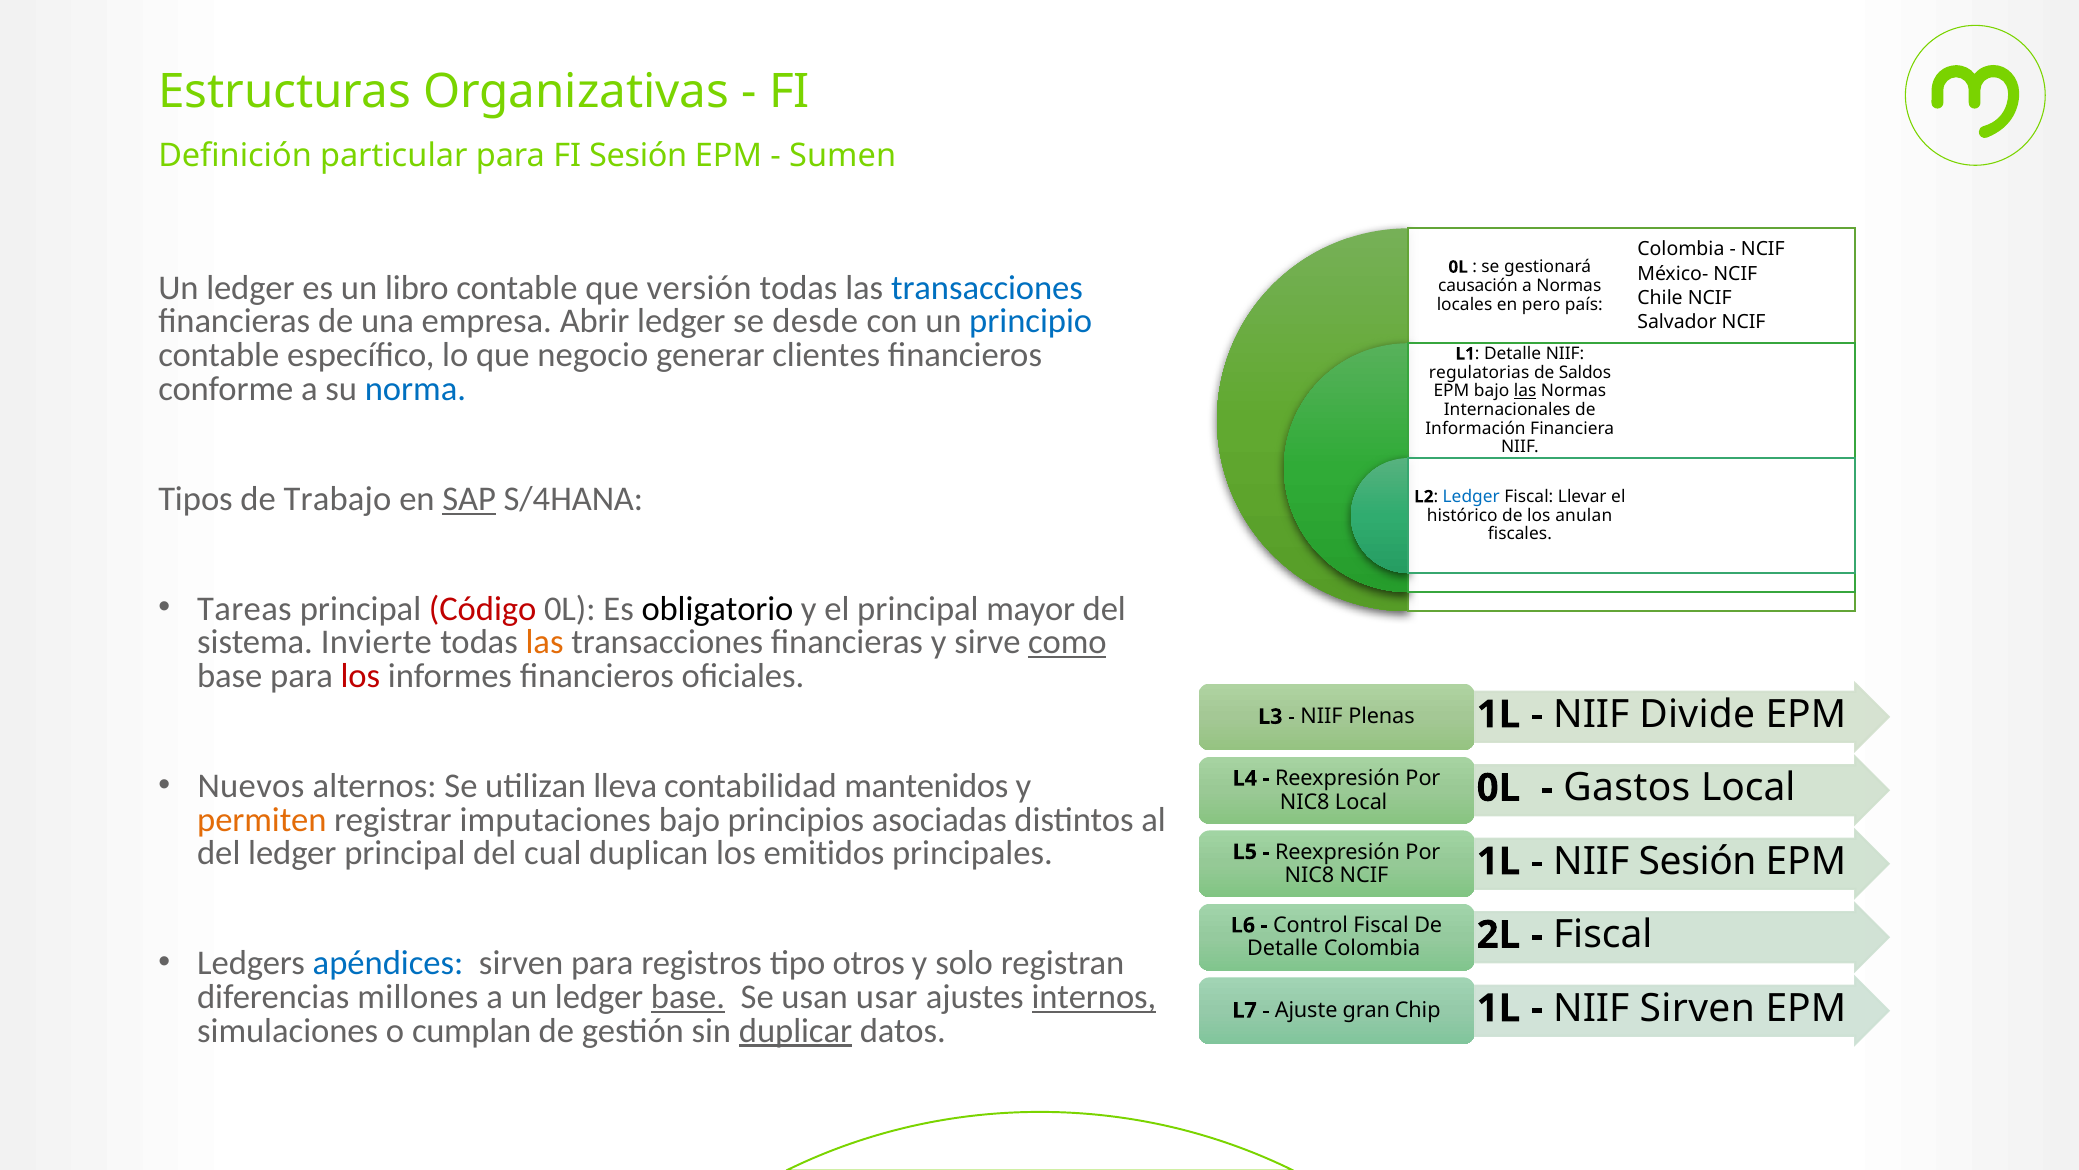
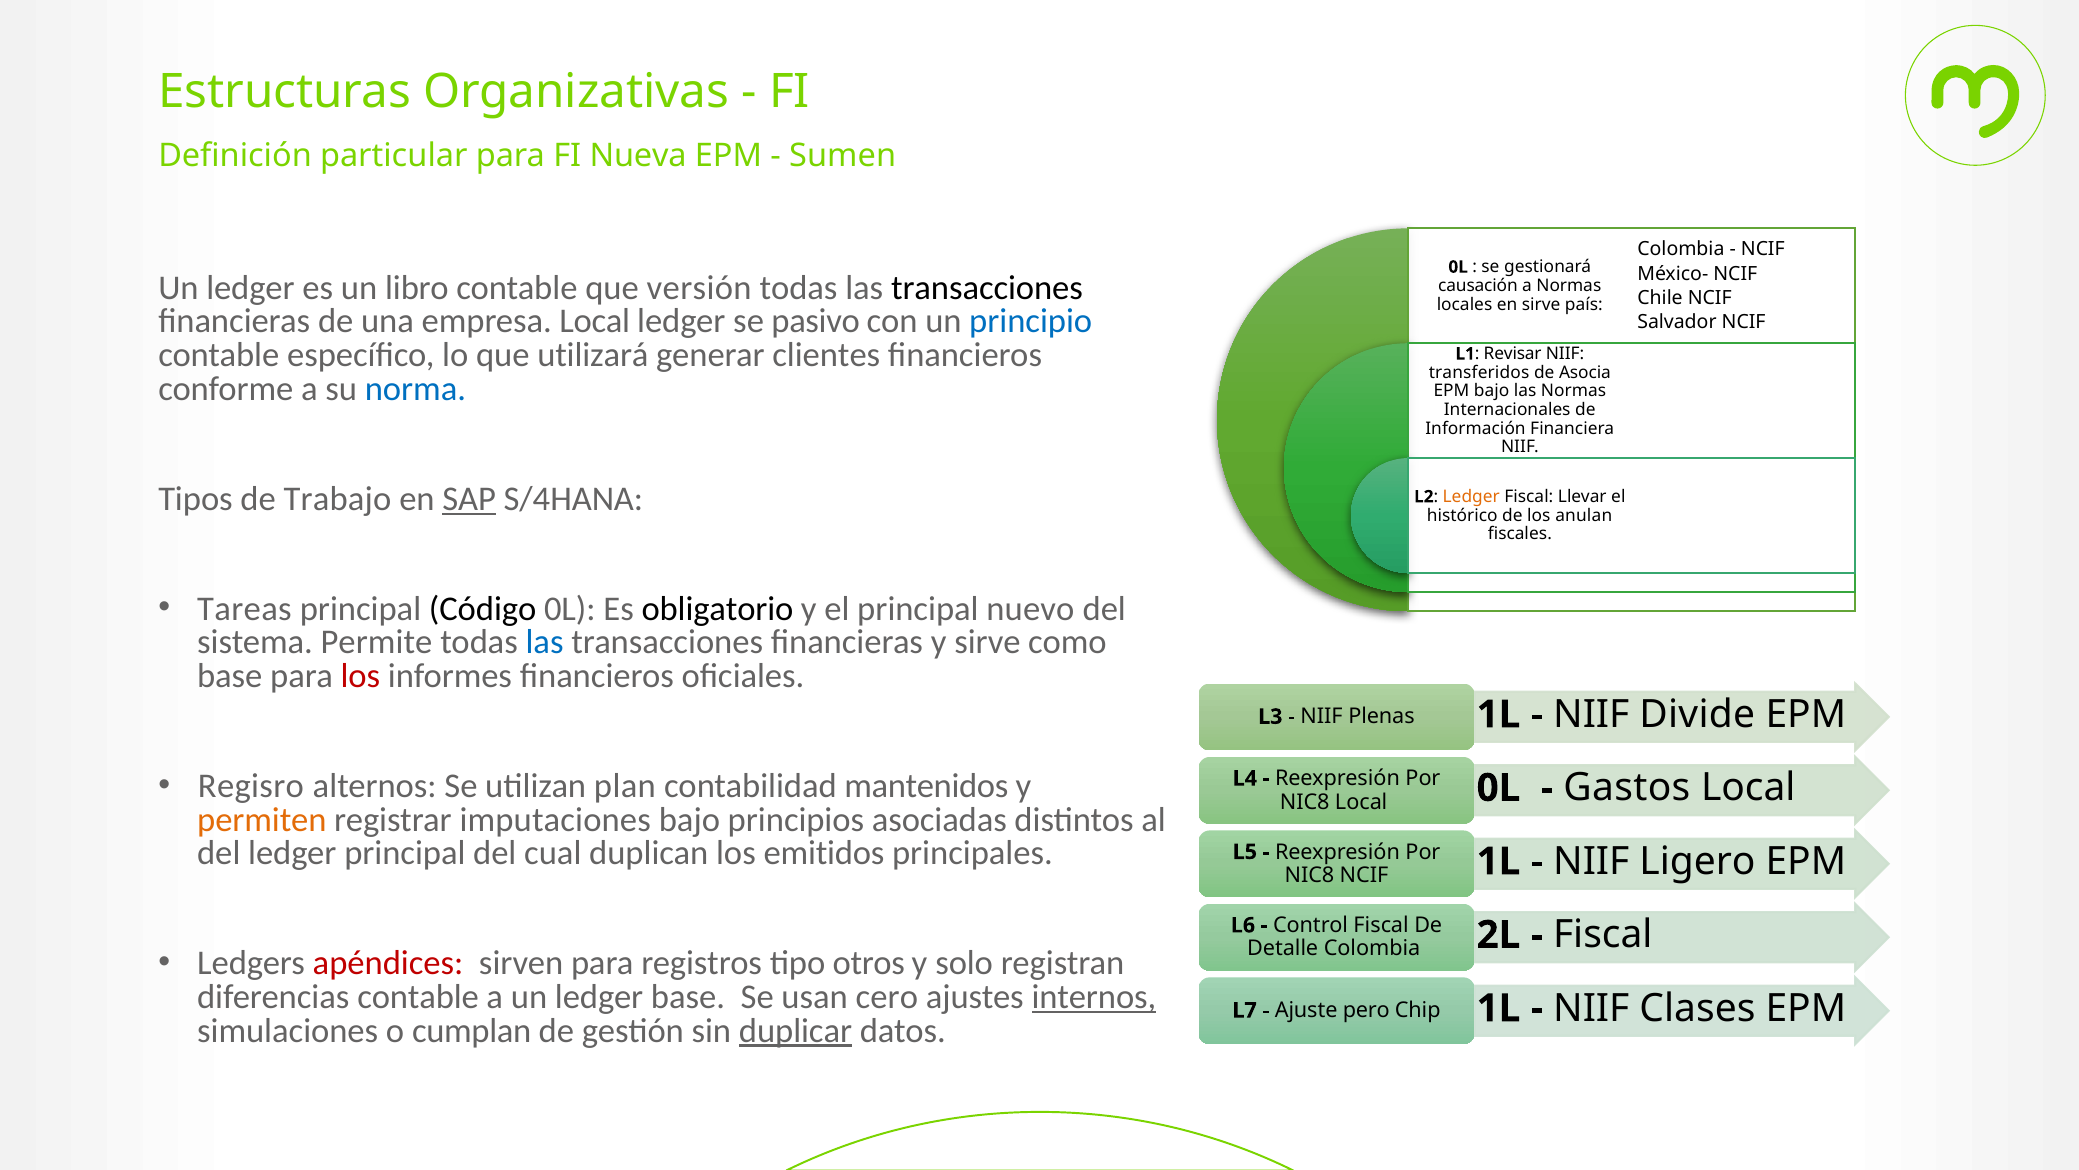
FI Sesión: Sesión -> Nueva
transacciones at (987, 288) colour: blue -> black
en pero: pero -> sirve
empresa Abrir: Abrir -> Local
desde: desde -> pasivo
negocio: negocio -> utilizará
Detalle at (1513, 354): Detalle -> Revisar
regulatorias: regulatorias -> transferidos
Saldos: Saldos -> Asocia
las at (1525, 391) underline: present -> none
Ledger at (1471, 496) colour: blue -> orange
Código colour: red -> black
mayor: mayor -> nuevo
Invierte: Invierte -> Permite
las at (545, 642) colour: orange -> blue
como underline: present -> none
Nuevos: Nuevos -> Regisro
lleva: lleva -> plan
Sesión at (1698, 861): Sesión -> Ligero
apéndices colour: blue -> red
diferencias millones: millones -> contable
base at (688, 996) underline: present -> none
usar: usar -> cero
Sirven at (1697, 1008): Sirven -> Clases
gran: gran -> pero
